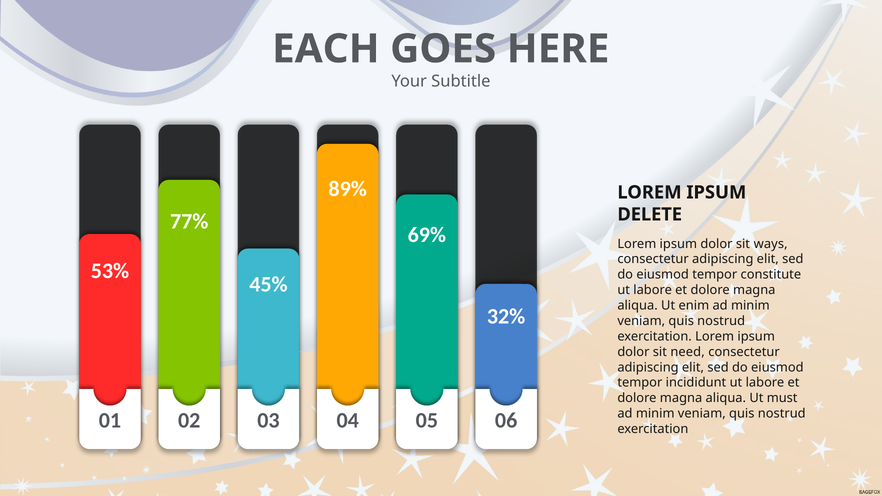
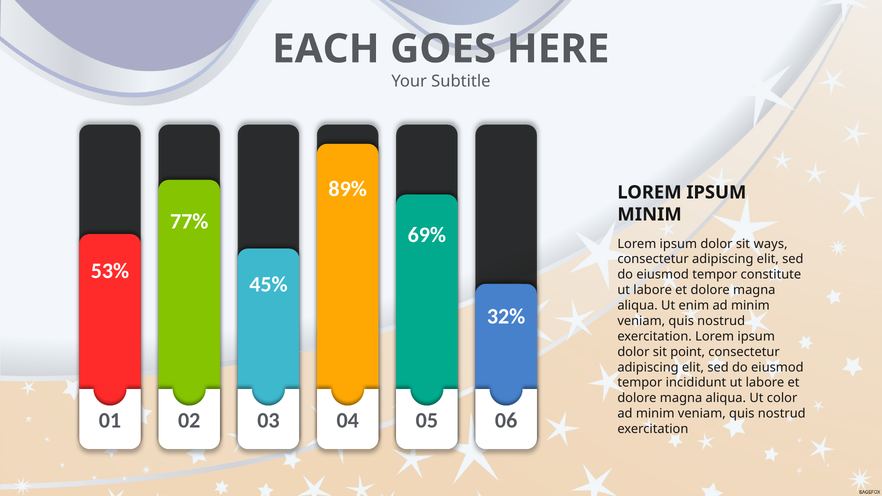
DELETE at (650, 214): DELETE -> MINIM
need: need -> point
must: must -> color
